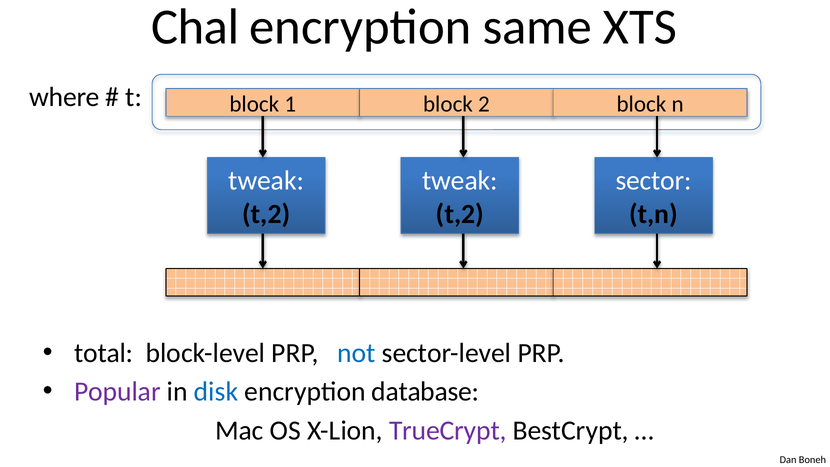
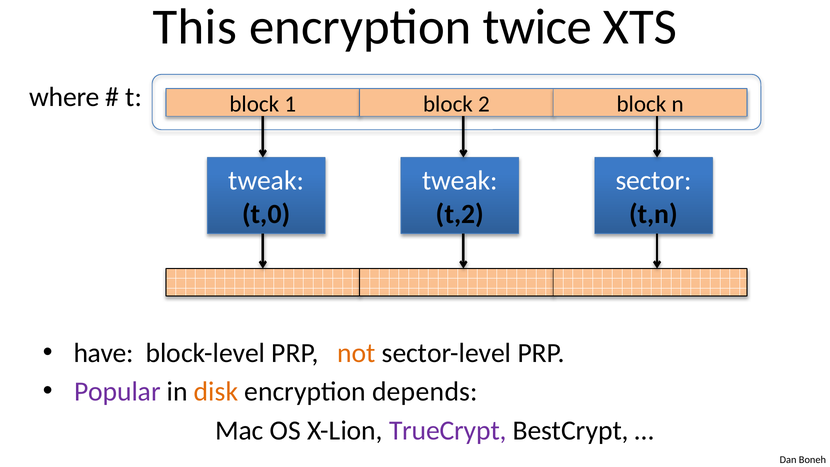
Chal: Chal -> This
same: same -> twice
t,2 at (266, 214): t,2 -> t,0
total: total -> have
not colour: blue -> orange
disk colour: blue -> orange
database: database -> depends
